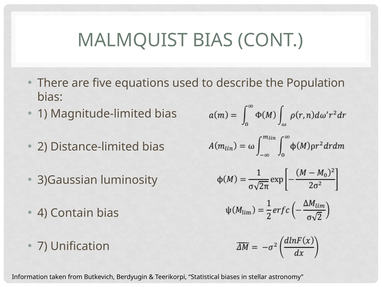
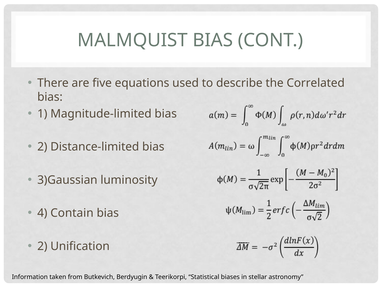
Population: Population -> Correlated
7 at (42, 246): 7 -> 2
